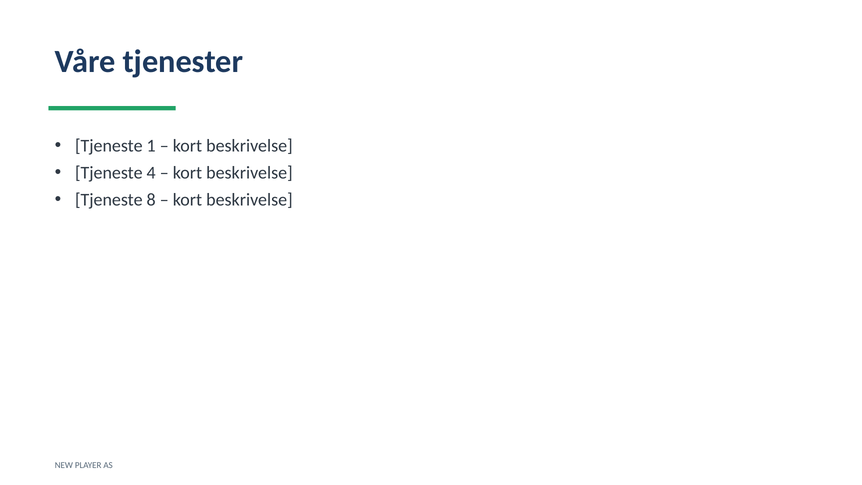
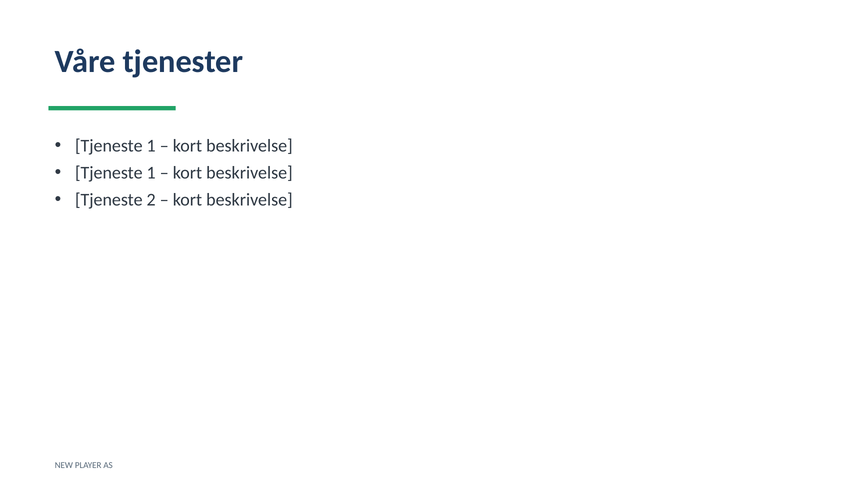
4 at (151, 173): 4 -> 1
8: 8 -> 2
